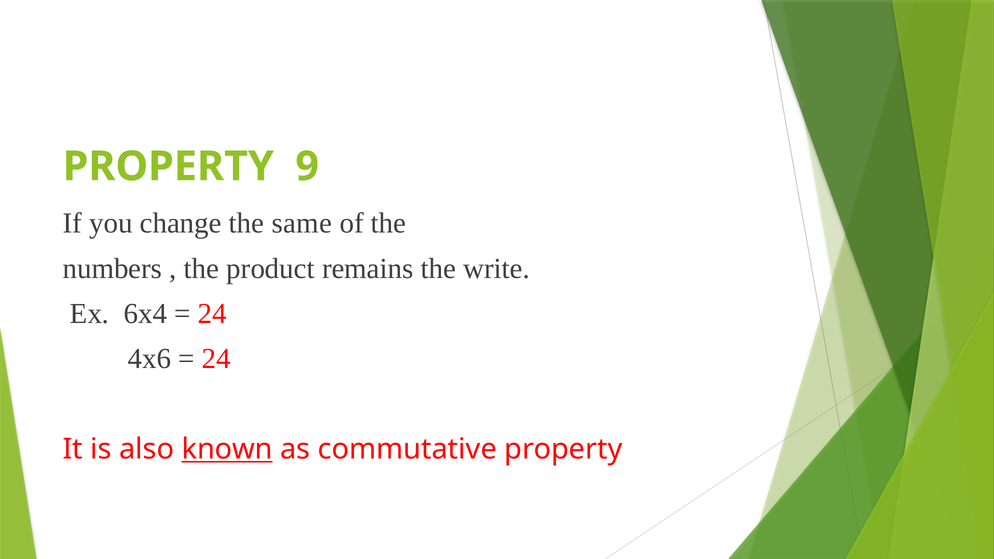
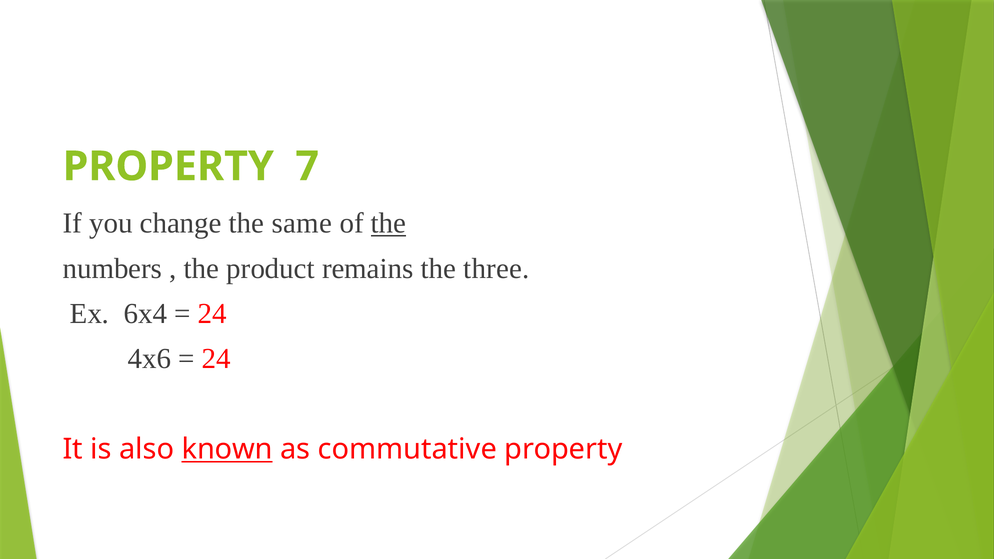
9: 9 -> 7
the at (389, 223) underline: none -> present
write: write -> three
